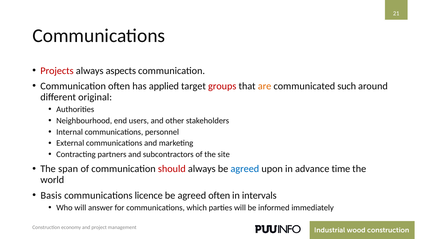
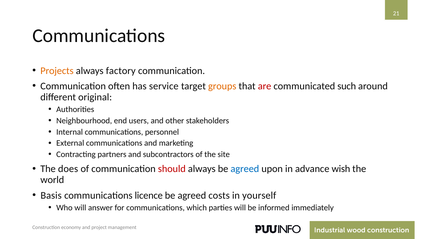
Projects colour: red -> orange
aspects: aspects -> factory
applied: applied -> service
groups colour: red -> orange
are colour: orange -> red
span: span -> does
time: time -> wish
agreed often: often -> costs
intervals: intervals -> yourself
